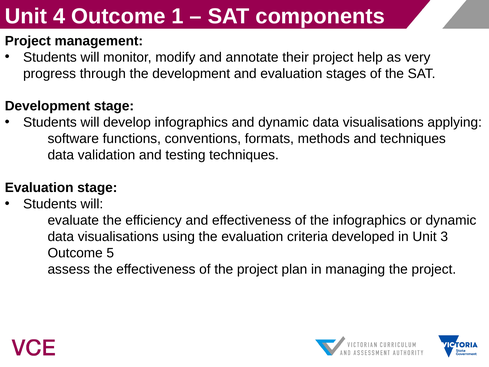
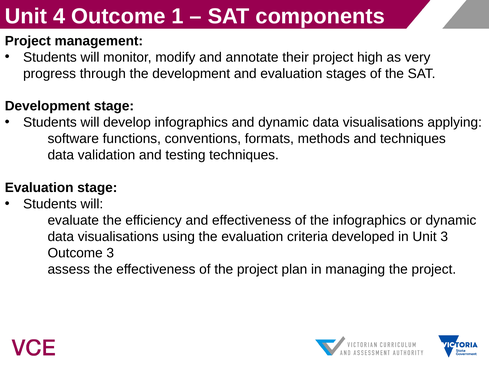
help: help -> high
Outcome 5: 5 -> 3
